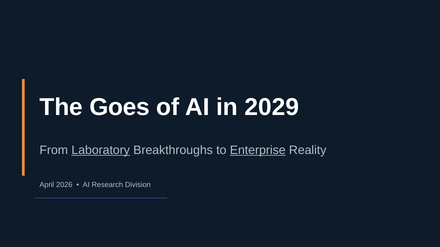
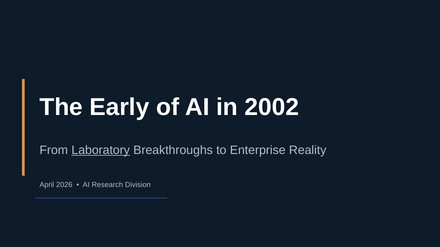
Goes: Goes -> Early
2029: 2029 -> 2002
Enterprise underline: present -> none
